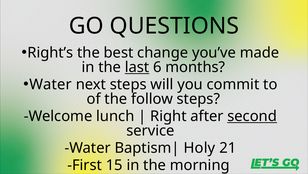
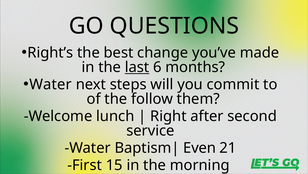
follow steps: steps -> them
second underline: present -> none
Holy: Holy -> Even
